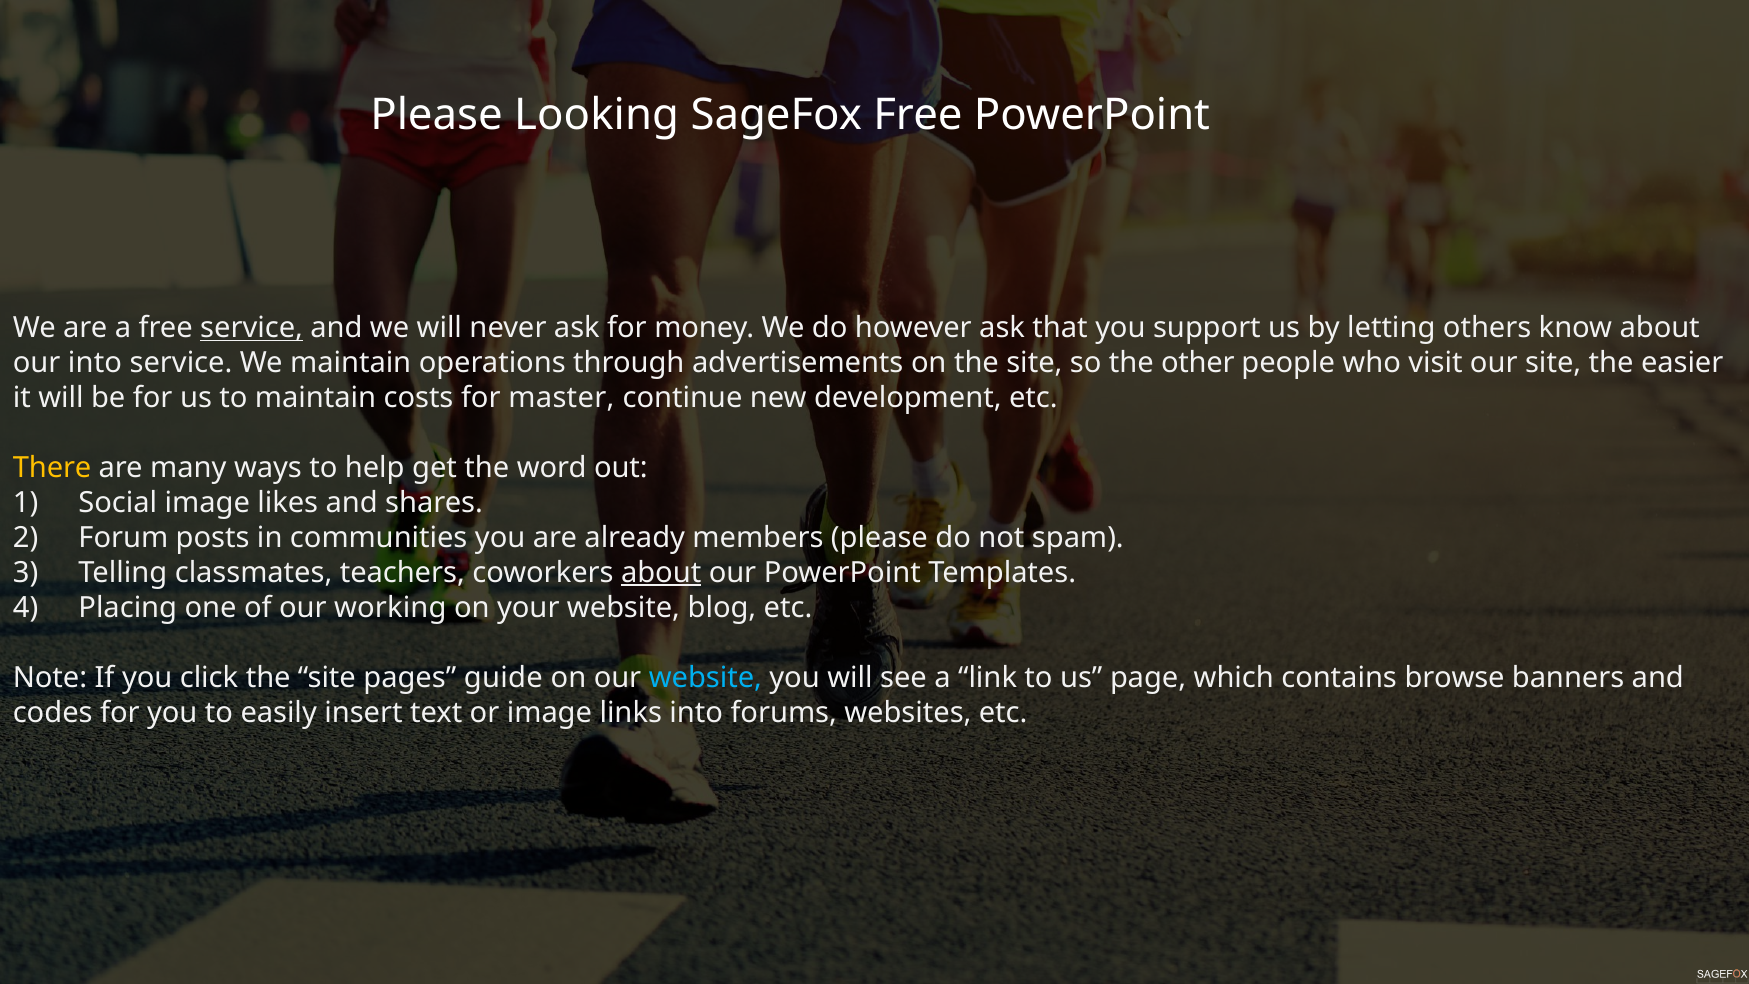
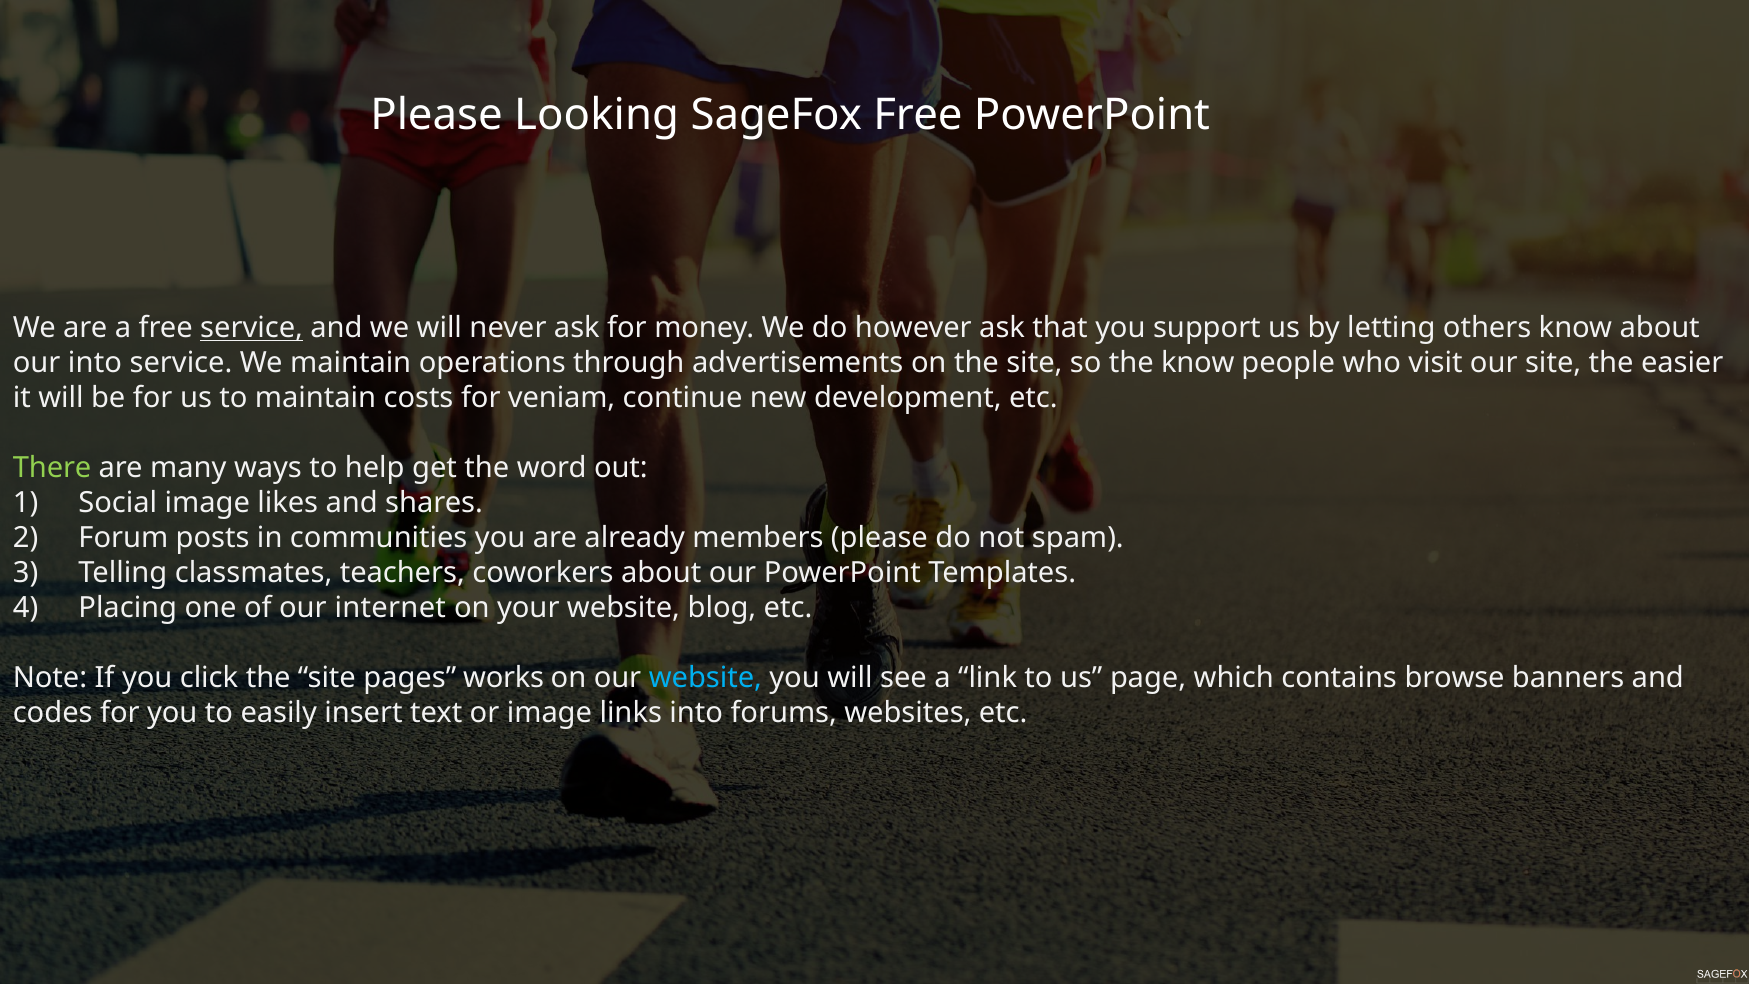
the other: other -> know
master: master -> veniam
There colour: yellow -> light green
about at (661, 573) underline: present -> none
working: working -> internet
guide: guide -> works
